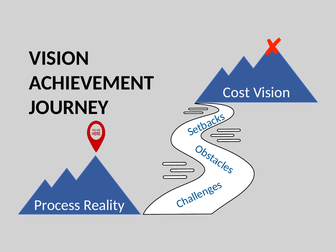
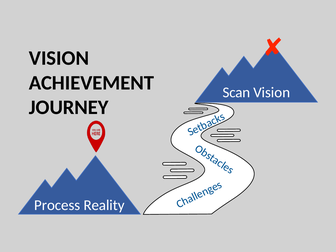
Cost: Cost -> Scan
